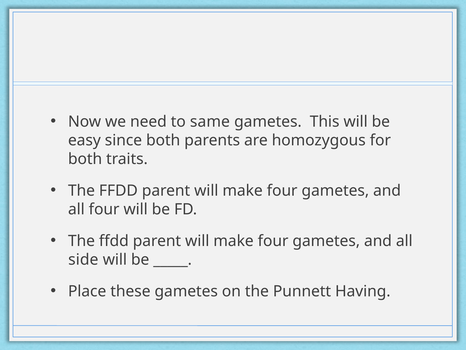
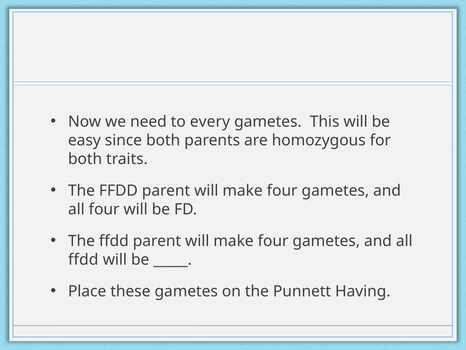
same: same -> every
side at (83, 259): side -> ffdd
